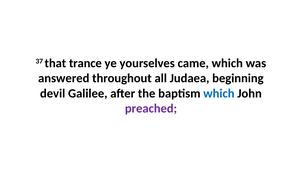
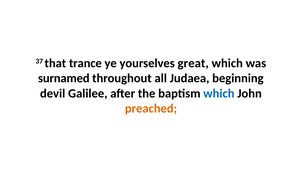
came: came -> great
answered: answered -> surnamed
preached colour: purple -> orange
